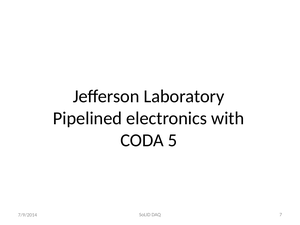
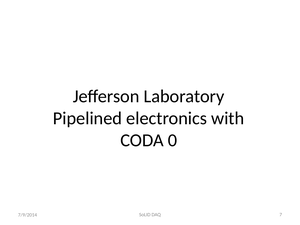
5: 5 -> 0
